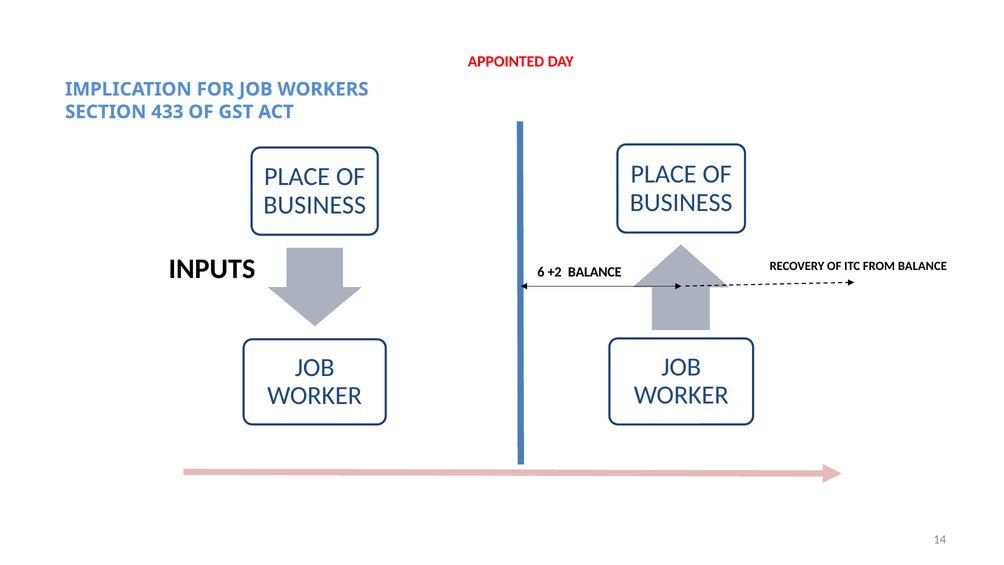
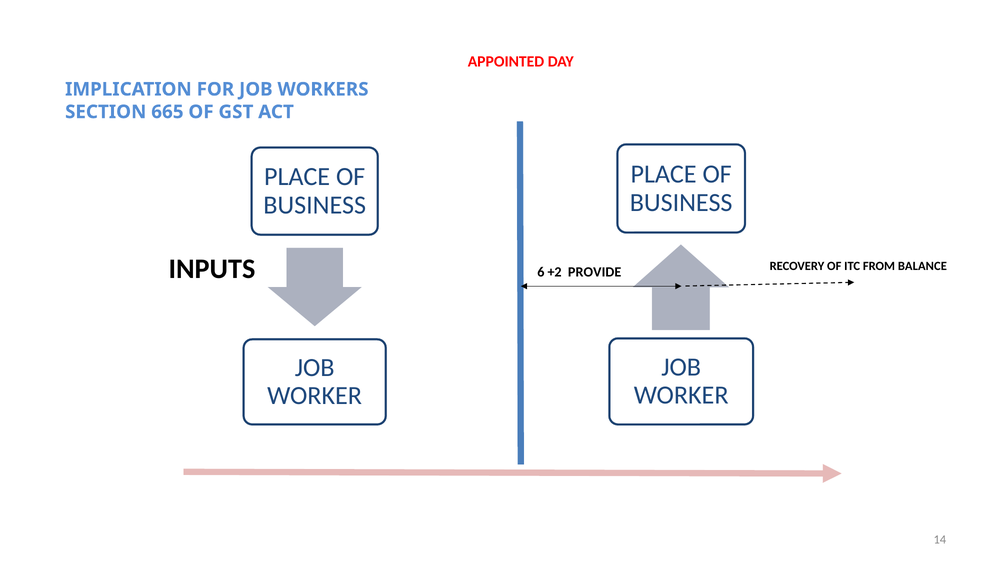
433: 433 -> 665
+2 BALANCE: BALANCE -> PROVIDE
